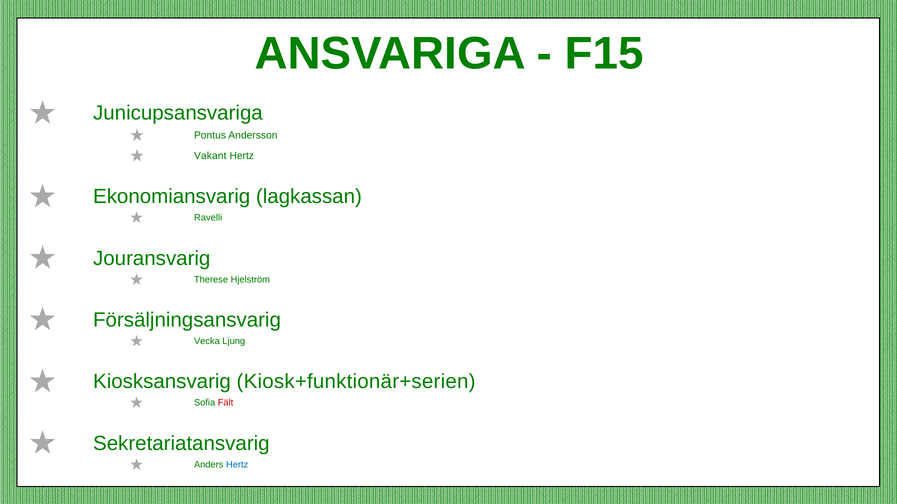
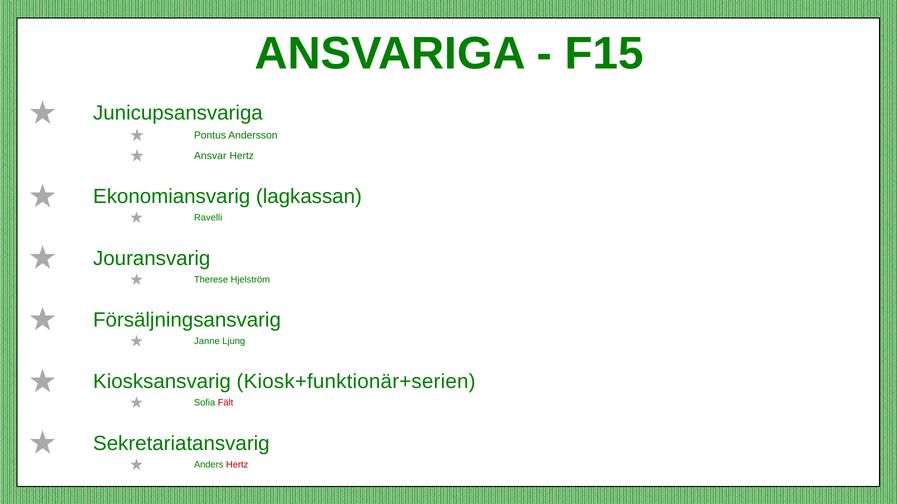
Vakant: Vakant -> Ansvar
Vecka: Vecka -> Janne
Hertz at (237, 465) colour: blue -> red
